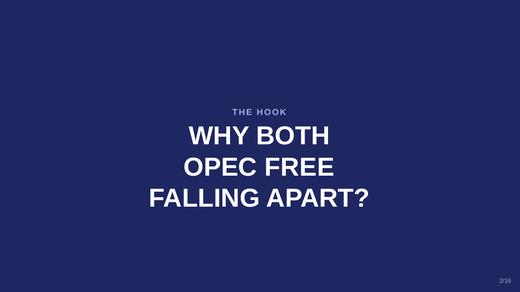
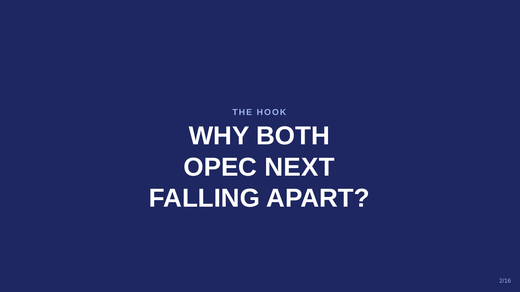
FREE: FREE -> NEXT
